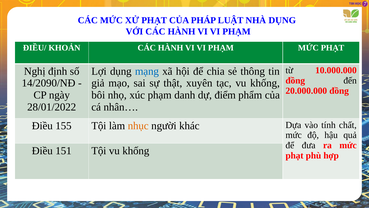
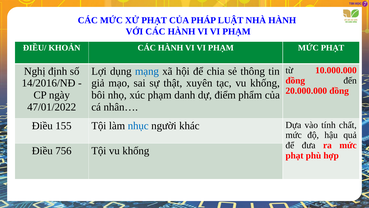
NHÀ DỤNG: DỤNG -> HÀNH
14/2090/NĐ: 14/2090/NĐ -> 14/2016/NĐ
28/01/2022: 28/01/2022 -> 47/01/2022
nhục colour: orange -> blue
151: 151 -> 756
